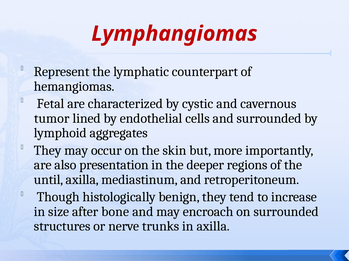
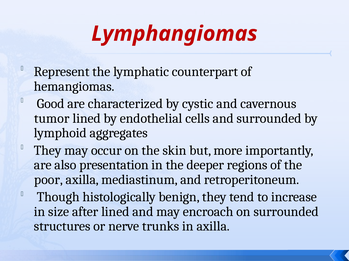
Fetal: Fetal -> Good
until: until -> poor
after bone: bone -> lined
